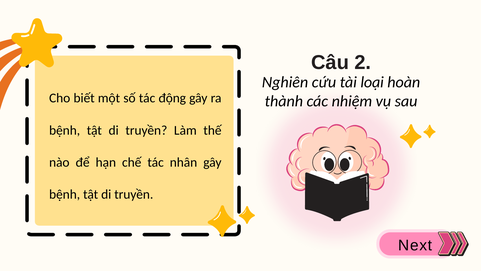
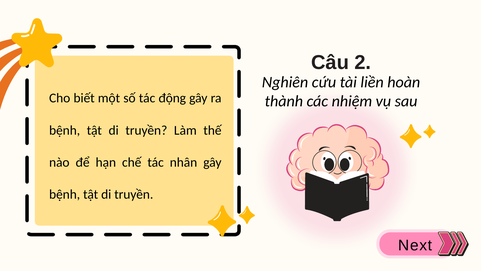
loại: loại -> liền
